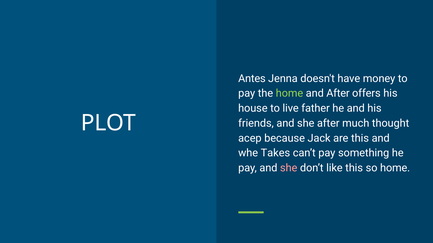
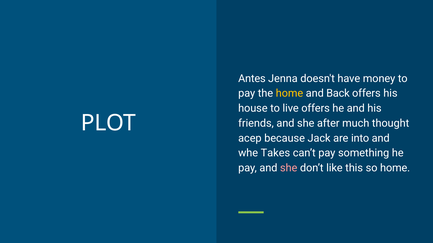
home at (289, 94) colour: light green -> yellow
and After: After -> Back
live father: father -> offers
are this: this -> into
